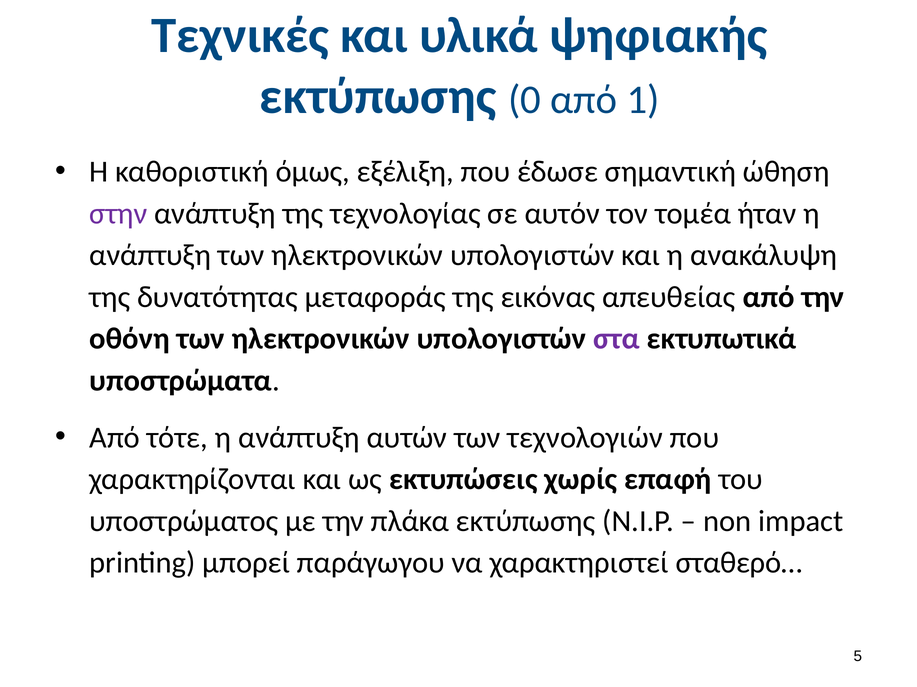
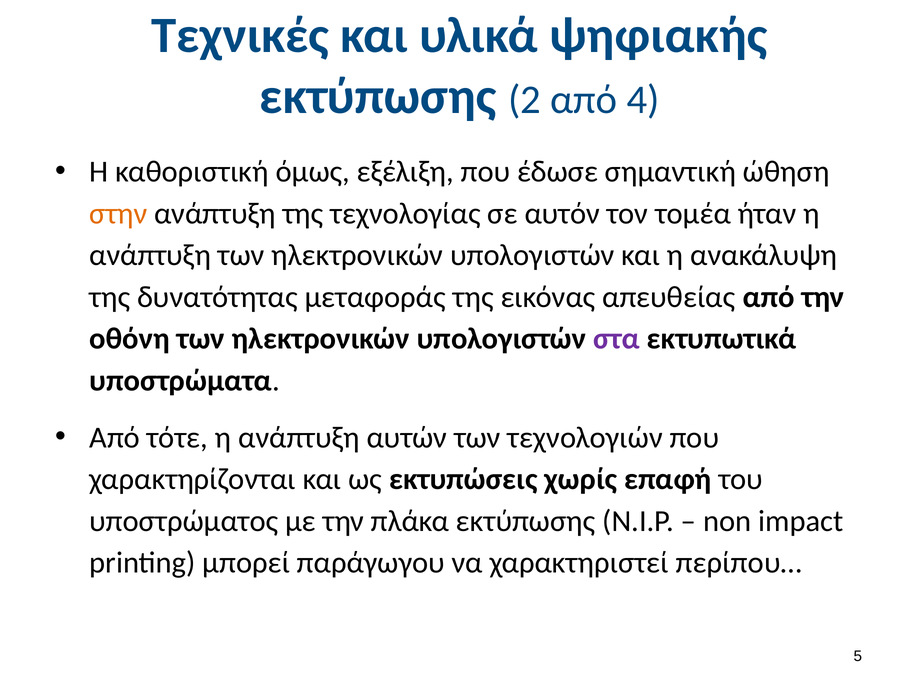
0: 0 -> 2
1: 1 -> 4
στην colour: purple -> orange
σταθερό…: σταθερό… -> περίπου…
